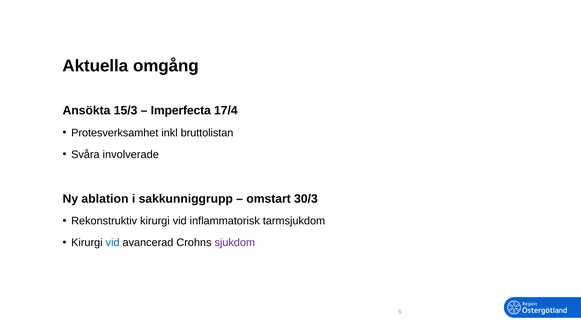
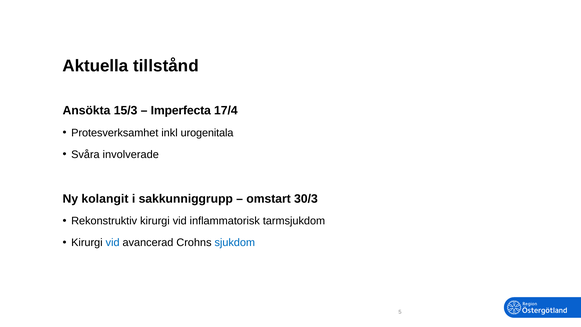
omgång: omgång -> tillstånd
bruttolistan: bruttolistan -> urogenitala
ablation: ablation -> kolangit
sjukdom colour: purple -> blue
